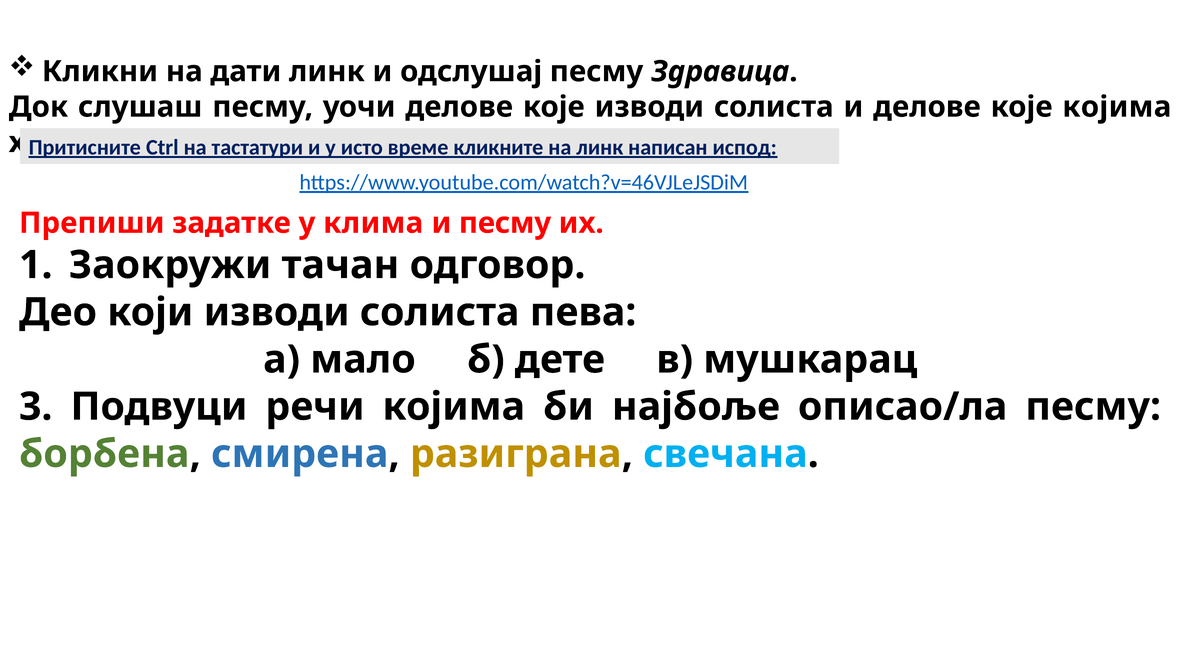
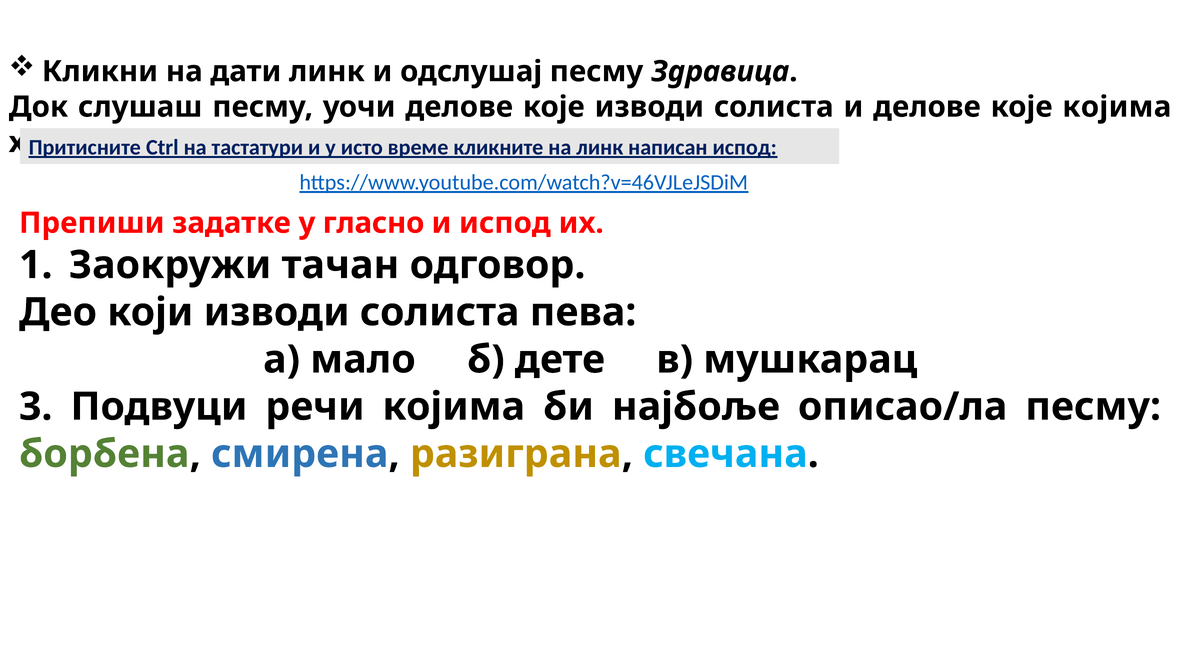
клима: клима -> гласно
и песму: песму -> испод
